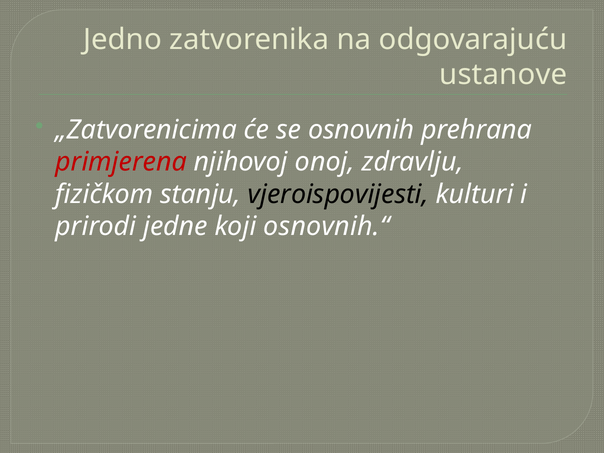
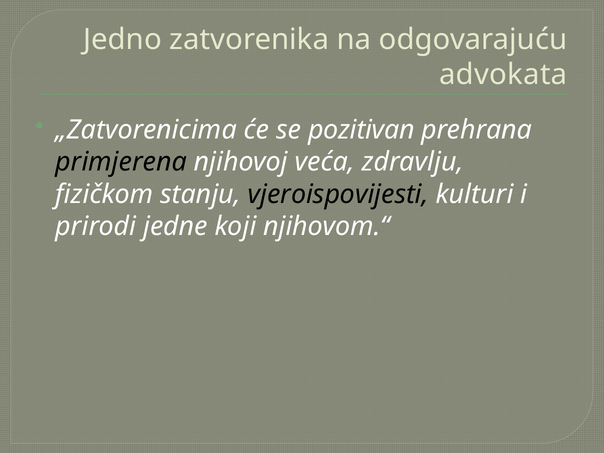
ustanove: ustanove -> advokata
osnovnih: osnovnih -> pozitivan
primjerena colour: red -> black
onoj: onoj -> veća
osnovnih.“: osnovnih.“ -> njihovom.“
